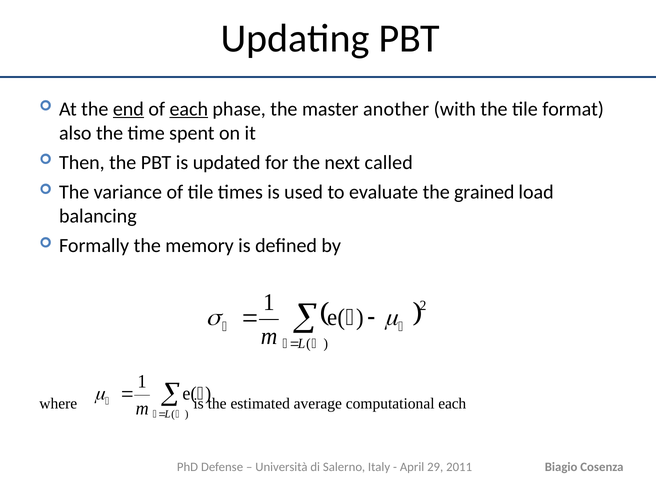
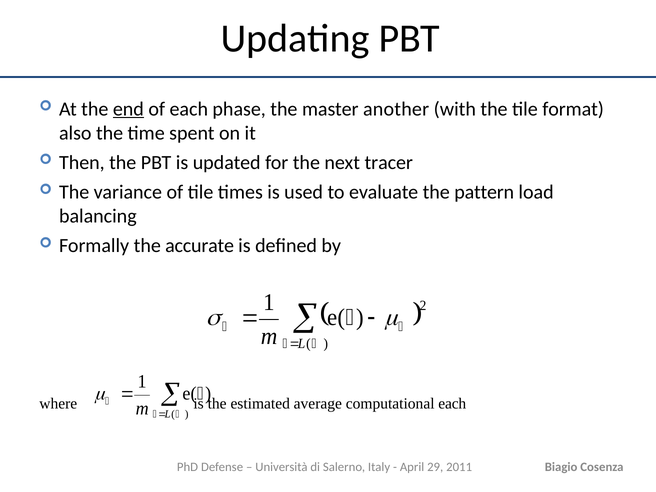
each at (189, 109) underline: present -> none
called: called -> tracer
grained: grained -> pattern
memory: memory -> accurate
